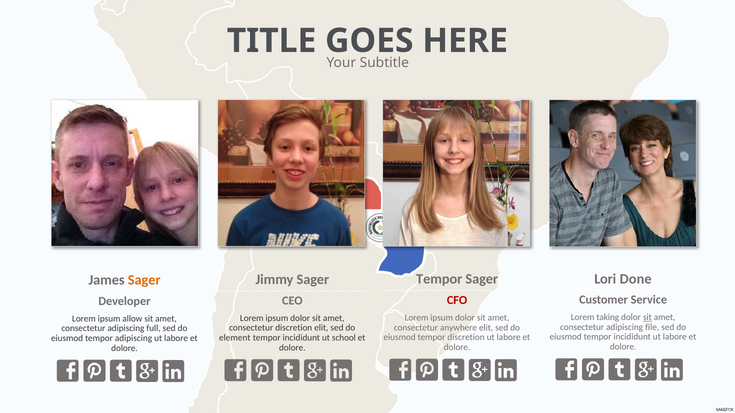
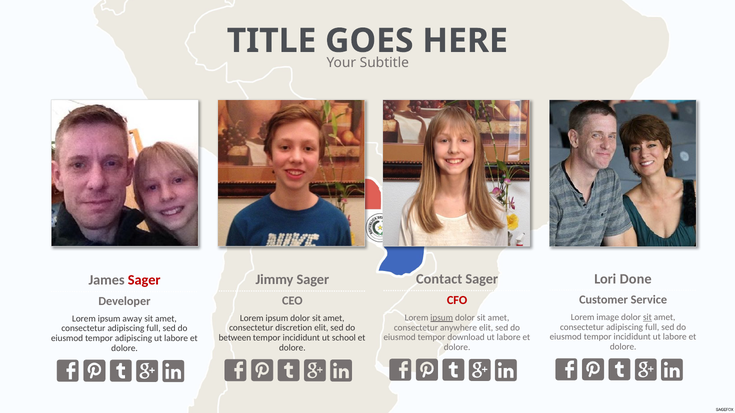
Tempor at (439, 280): Tempor -> Contact
Sager at (144, 280) colour: orange -> red
taking: taking -> image
ipsum at (442, 318) underline: none -> present
allow: allow -> away
file at (652, 327): file -> full
tempor discretion: discretion -> download
element: element -> between
